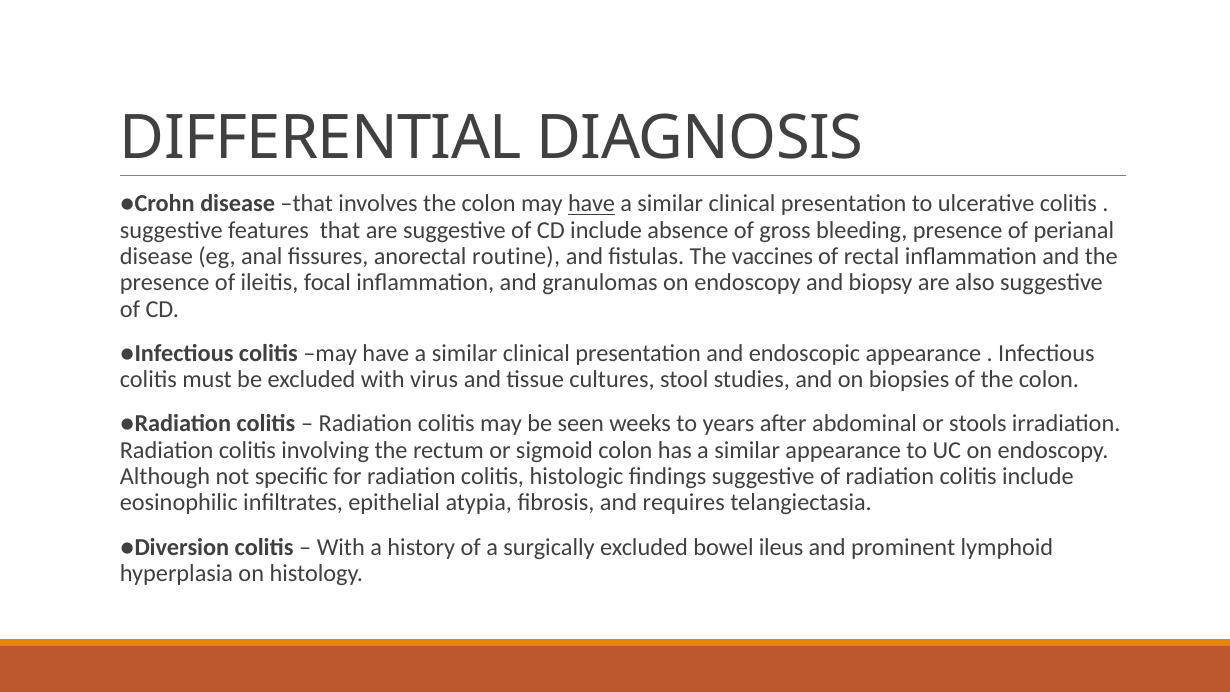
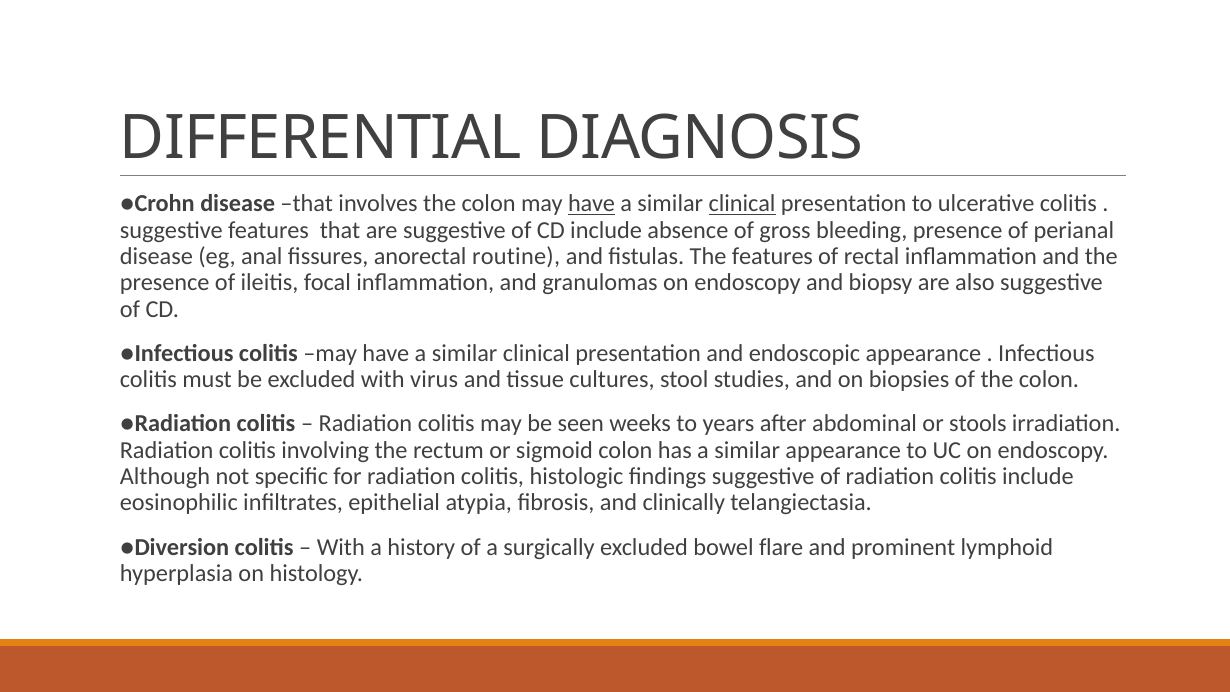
clinical at (742, 204) underline: none -> present
The vaccines: vaccines -> features
requires: requires -> clinically
ileus: ileus -> flare
